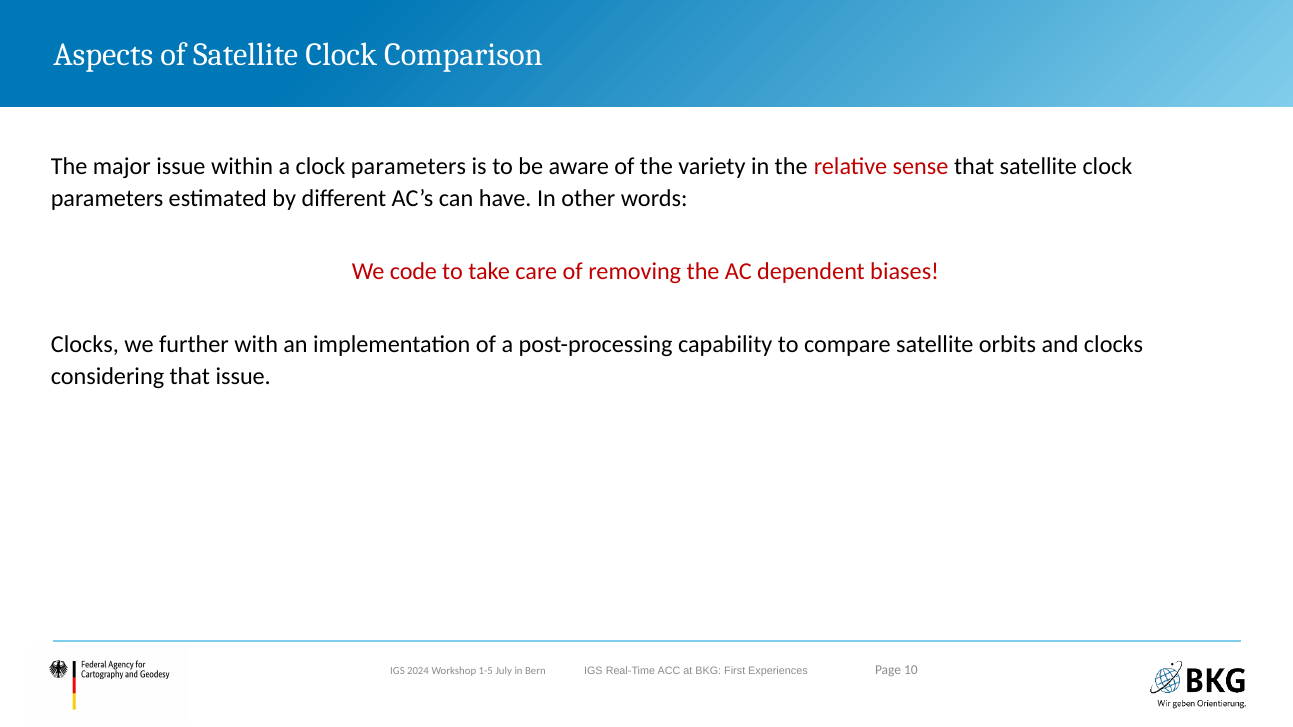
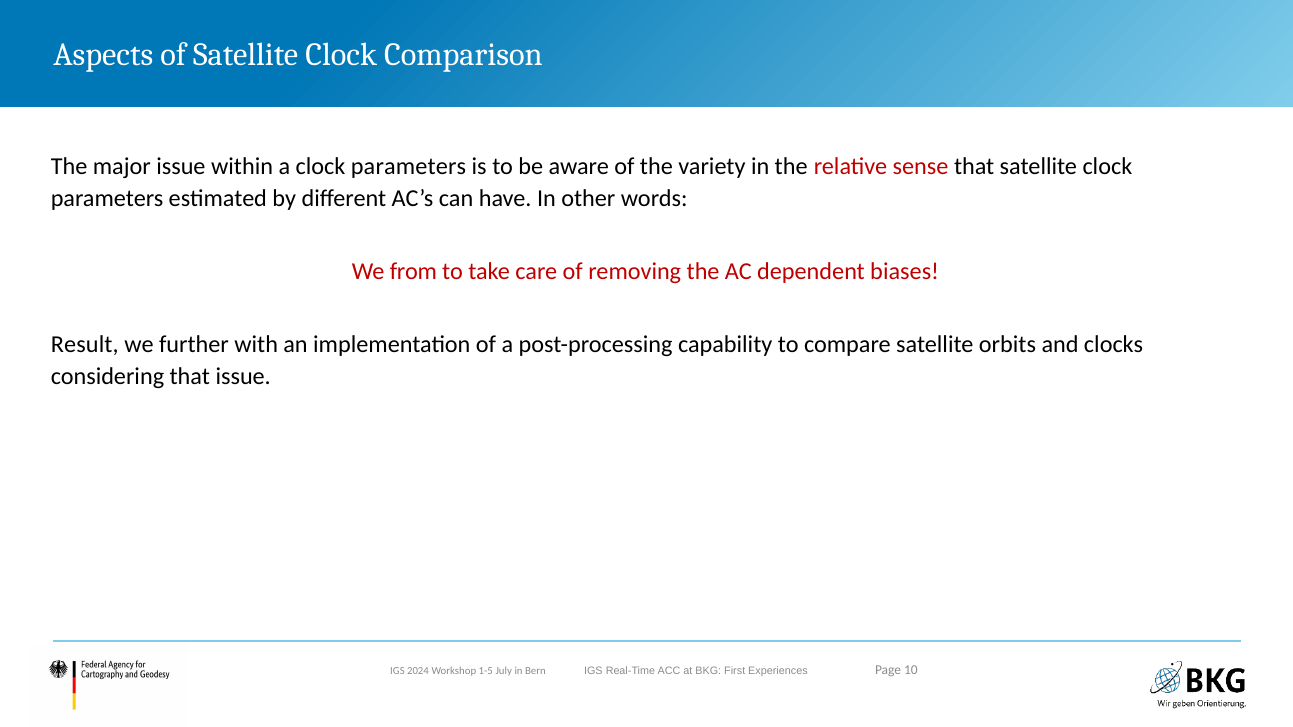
code: code -> from
Clocks at (85, 344): Clocks -> Result
